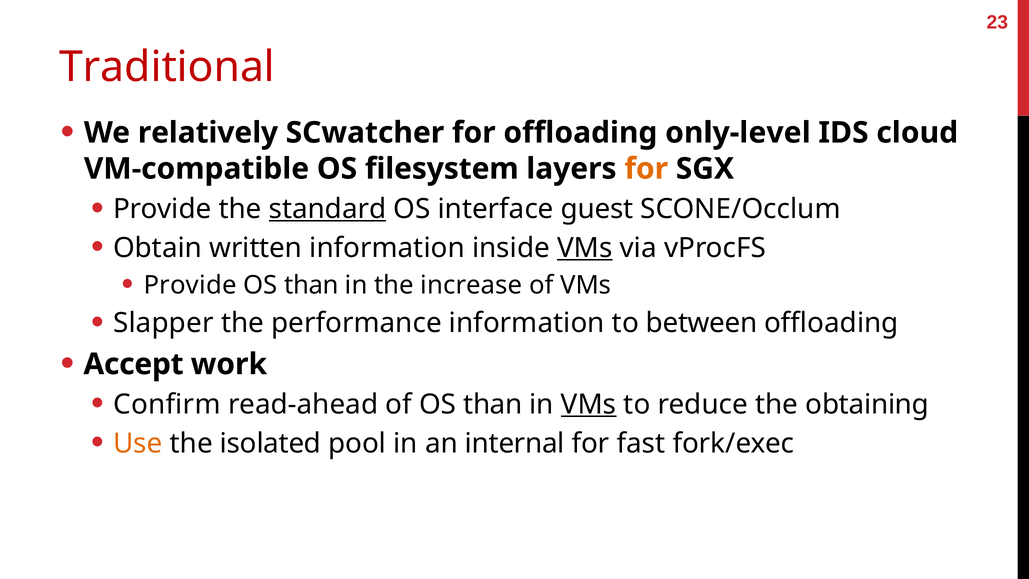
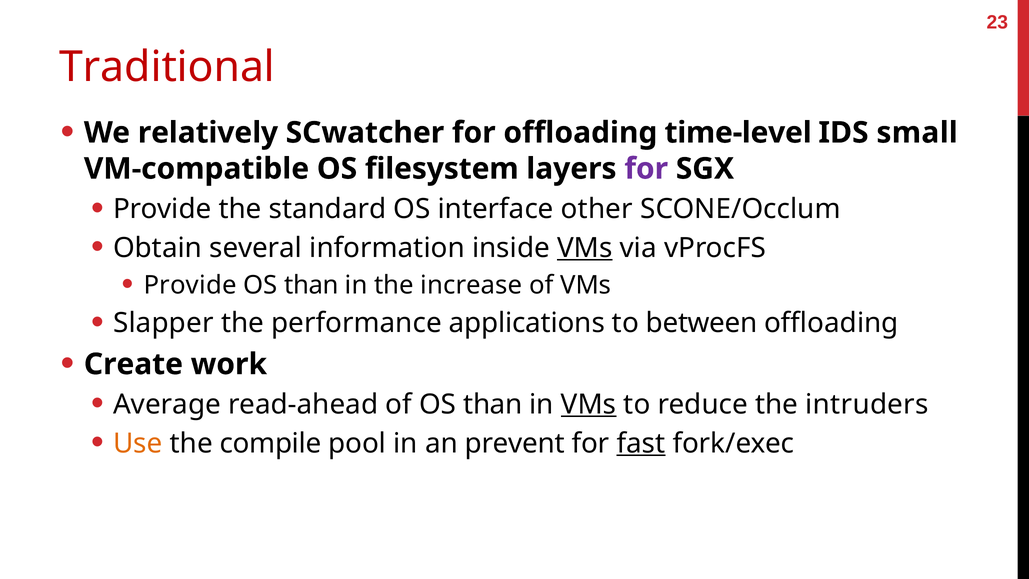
only-level: only-level -> time-level
cloud: cloud -> small
for at (646, 169) colour: orange -> purple
standard underline: present -> none
guest: guest -> other
written: written -> several
performance information: information -> applications
Accept: Accept -> Create
Confirm: Confirm -> Average
obtaining: obtaining -> intruders
isolated: isolated -> compile
internal: internal -> prevent
fast underline: none -> present
